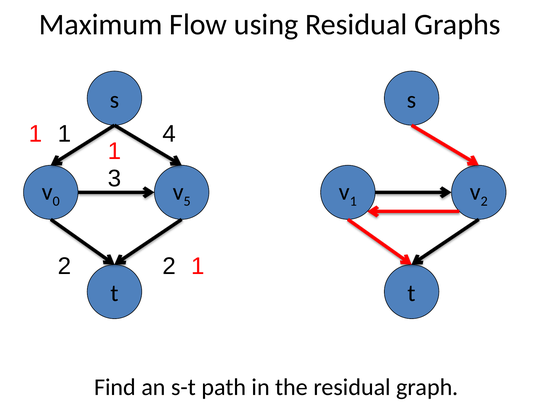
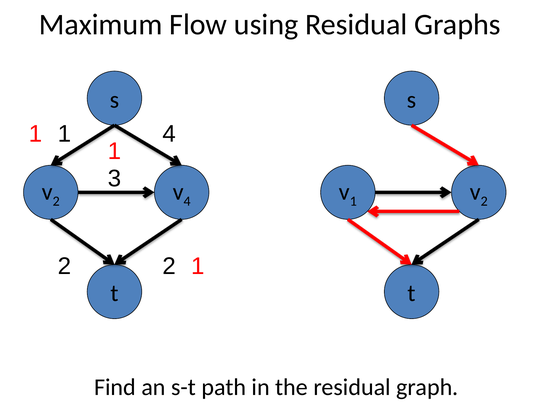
0 at (56, 202): 0 -> 2
5 at (187, 202): 5 -> 4
